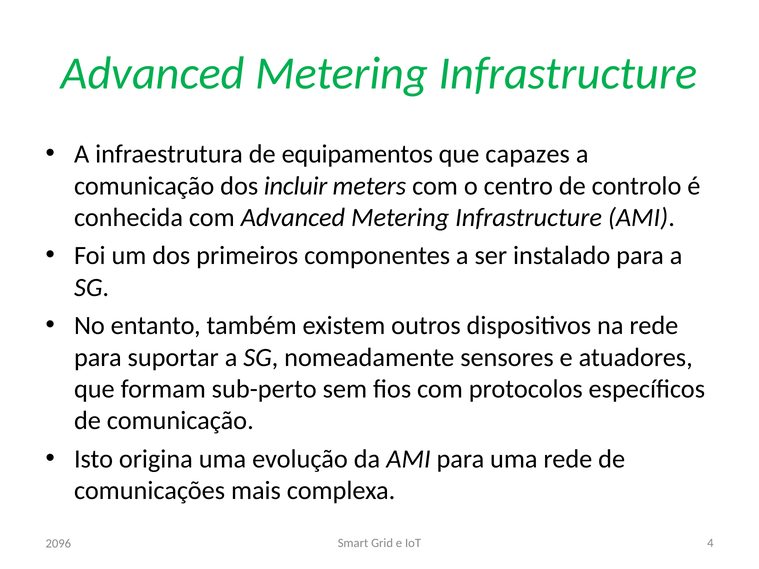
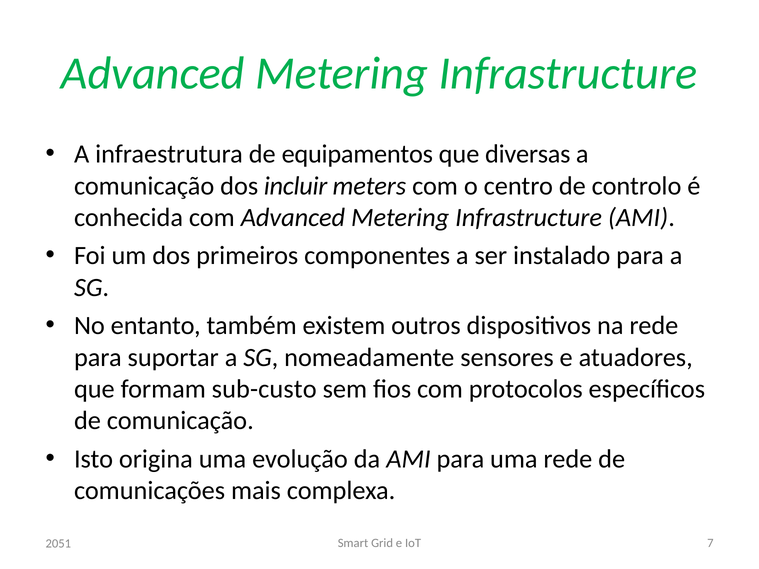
capazes: capazes -> diversas
sub-perto: sub-perto -> sub-custo
4: 4 -> 7
2096: 2096 -> 2051
